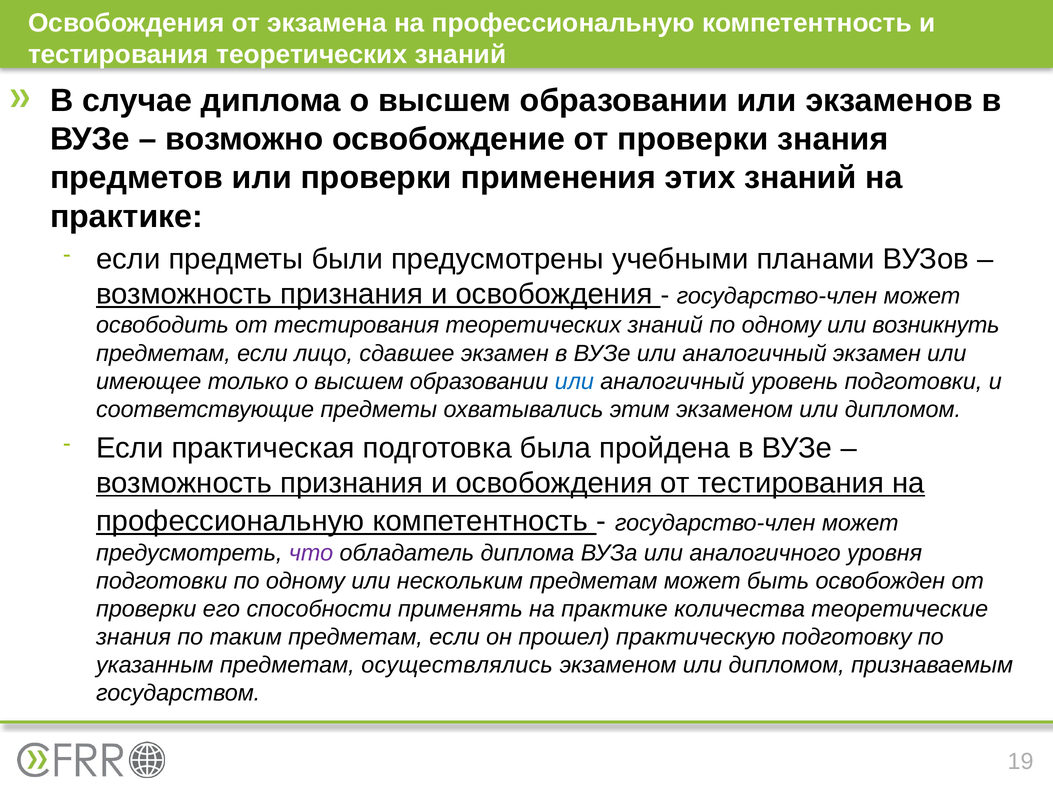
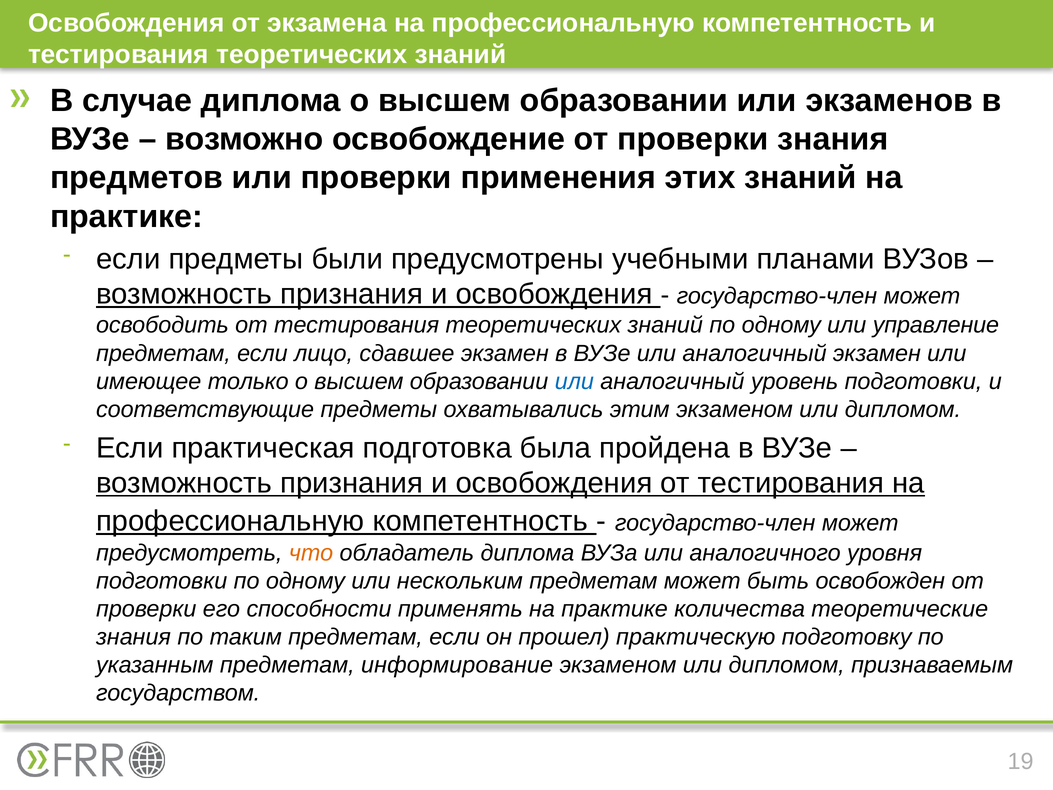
возникнуть: возникнуть -> управление
что colour: purple -> orange
осуществлялись: осуществлялись -> информирование
